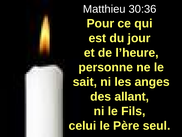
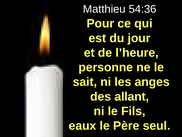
30:36: 30:36 -> 54:36
celui: celui -> eaux
